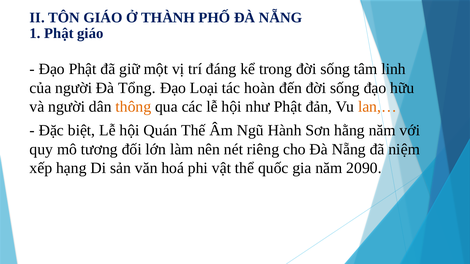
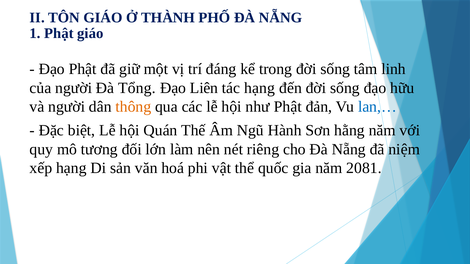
Loại: Loại -> Liên
tác hoàn: hoàn -> hạng
lan,… colour: orange -> blue
2090: 2090 -> 2081
